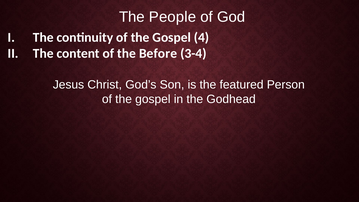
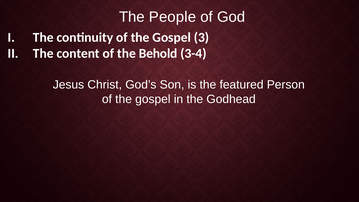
4: 4 -> 3
Before: Before -> Behold
